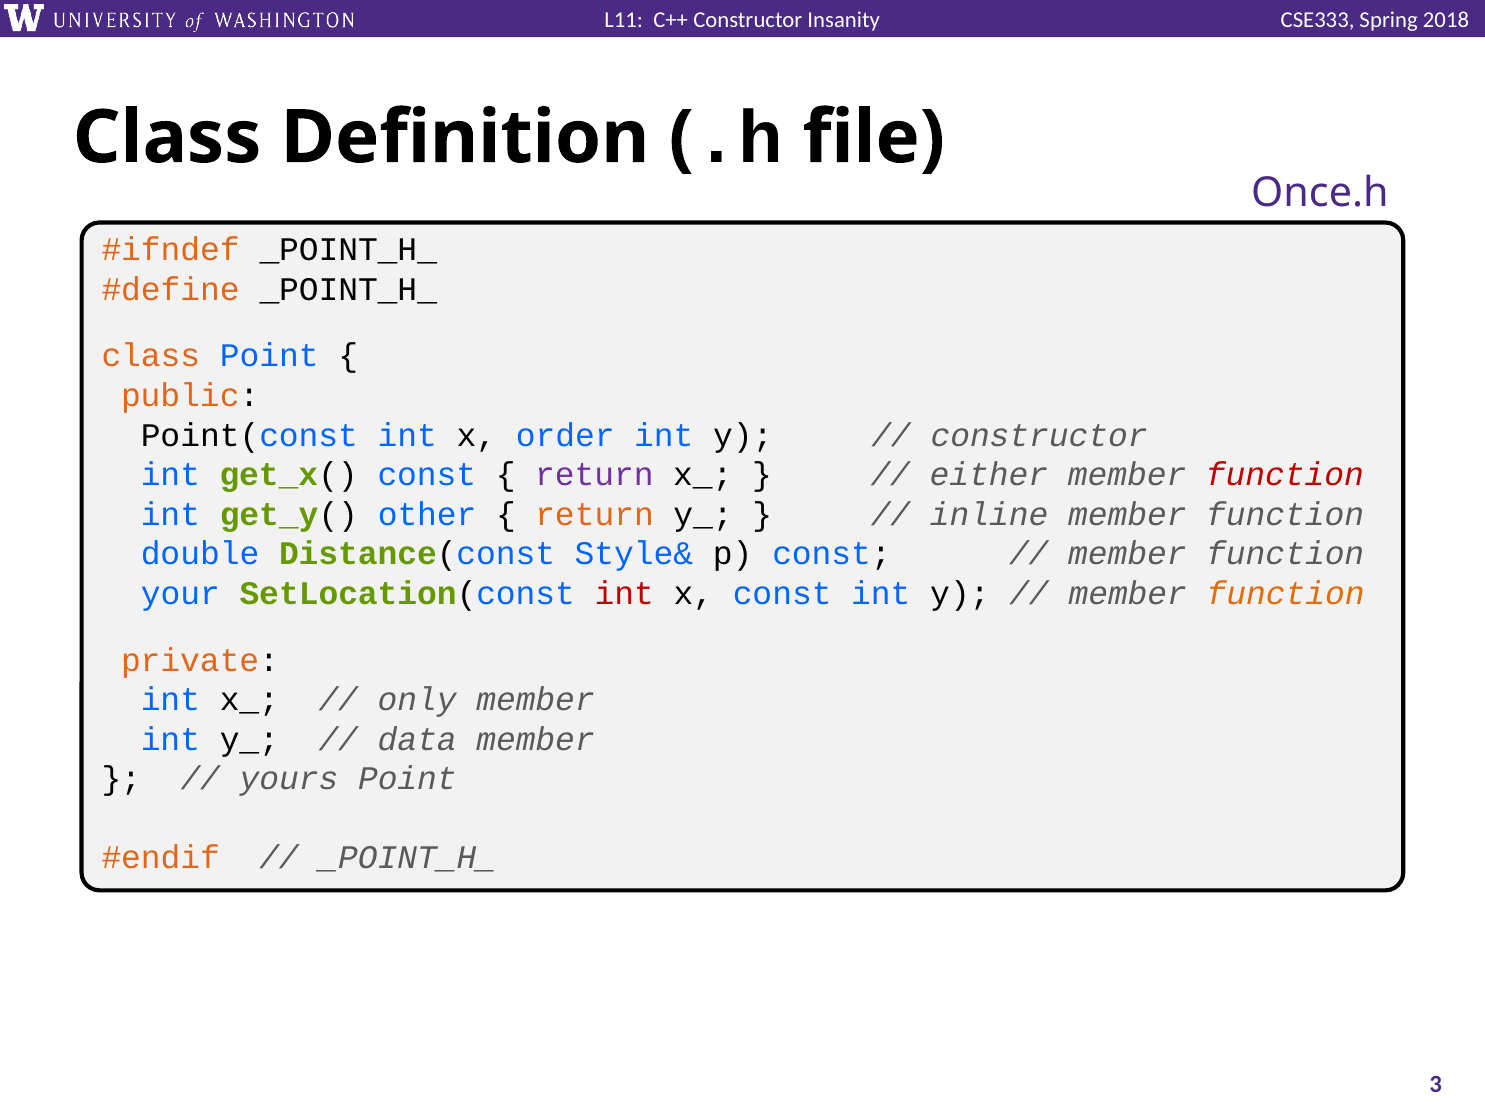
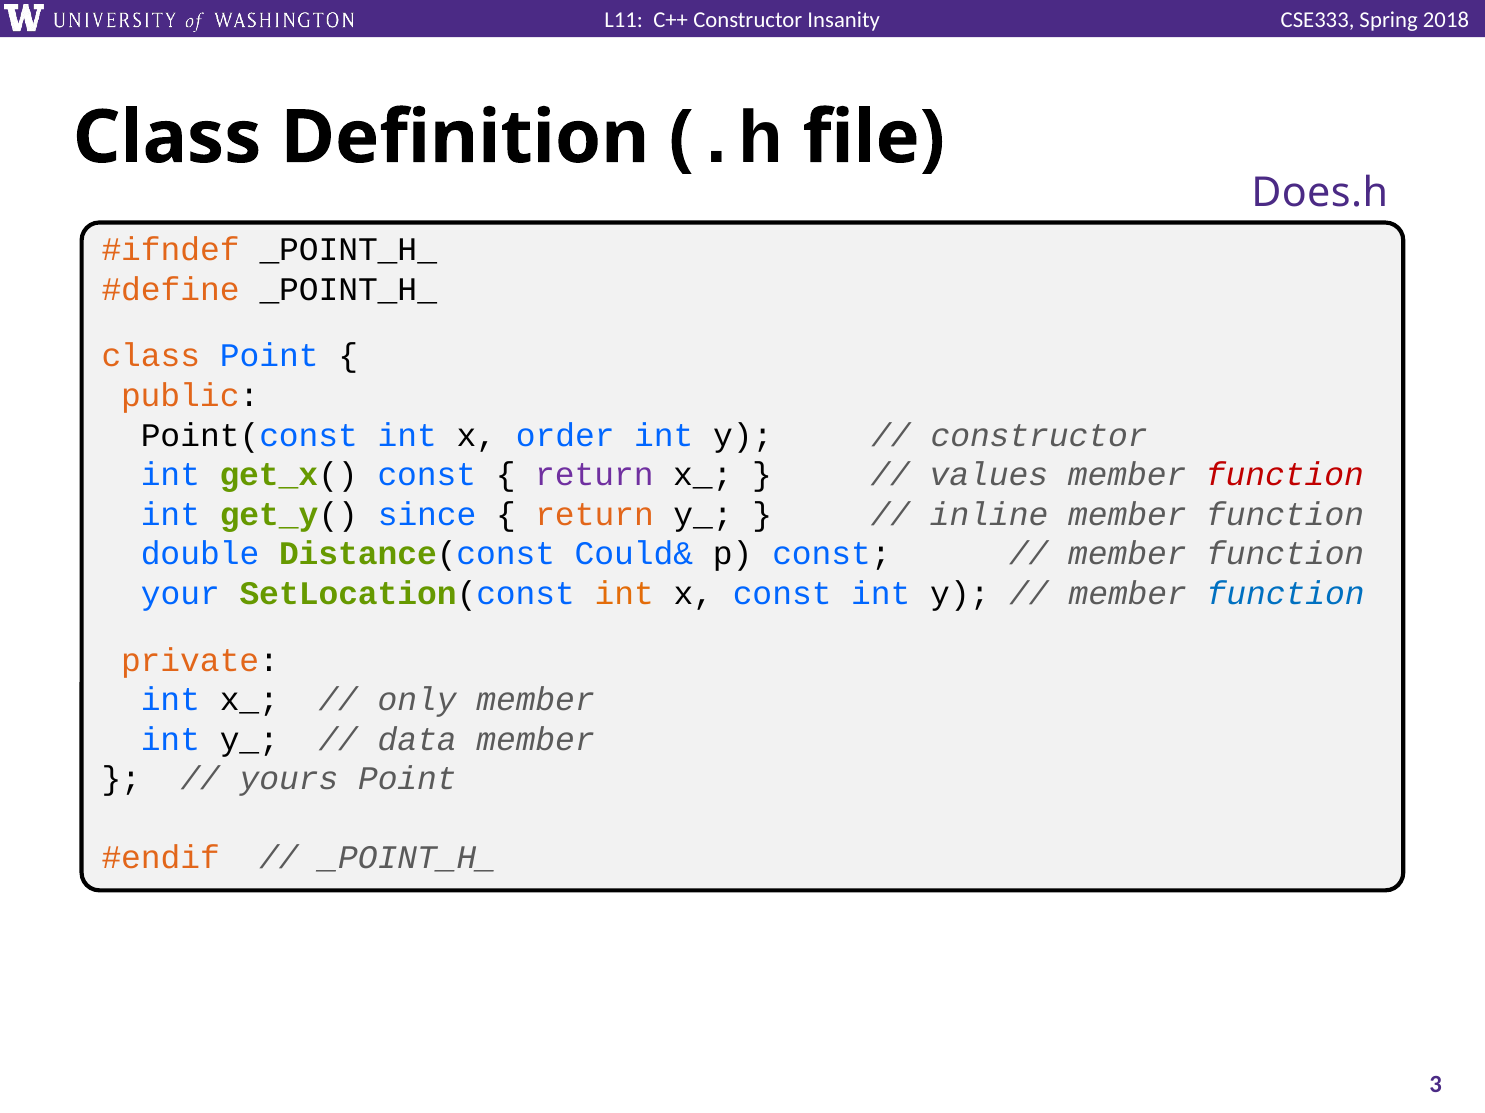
Once.h: Once.h -> Does.h
either: either -> values
other: other -> since
Style&: Style& -> Could&
int at (624, 594) colour: red -> orange
function at (1286, 594) colour: orange -> blue
